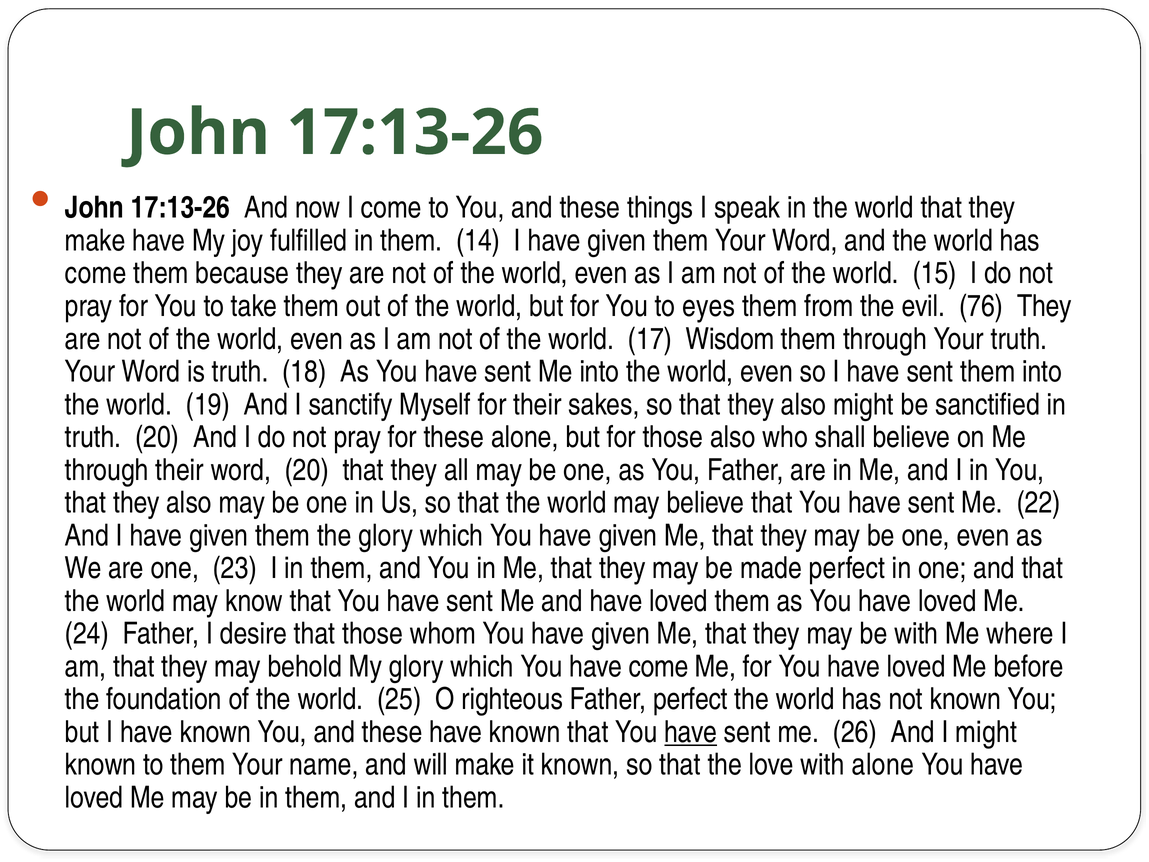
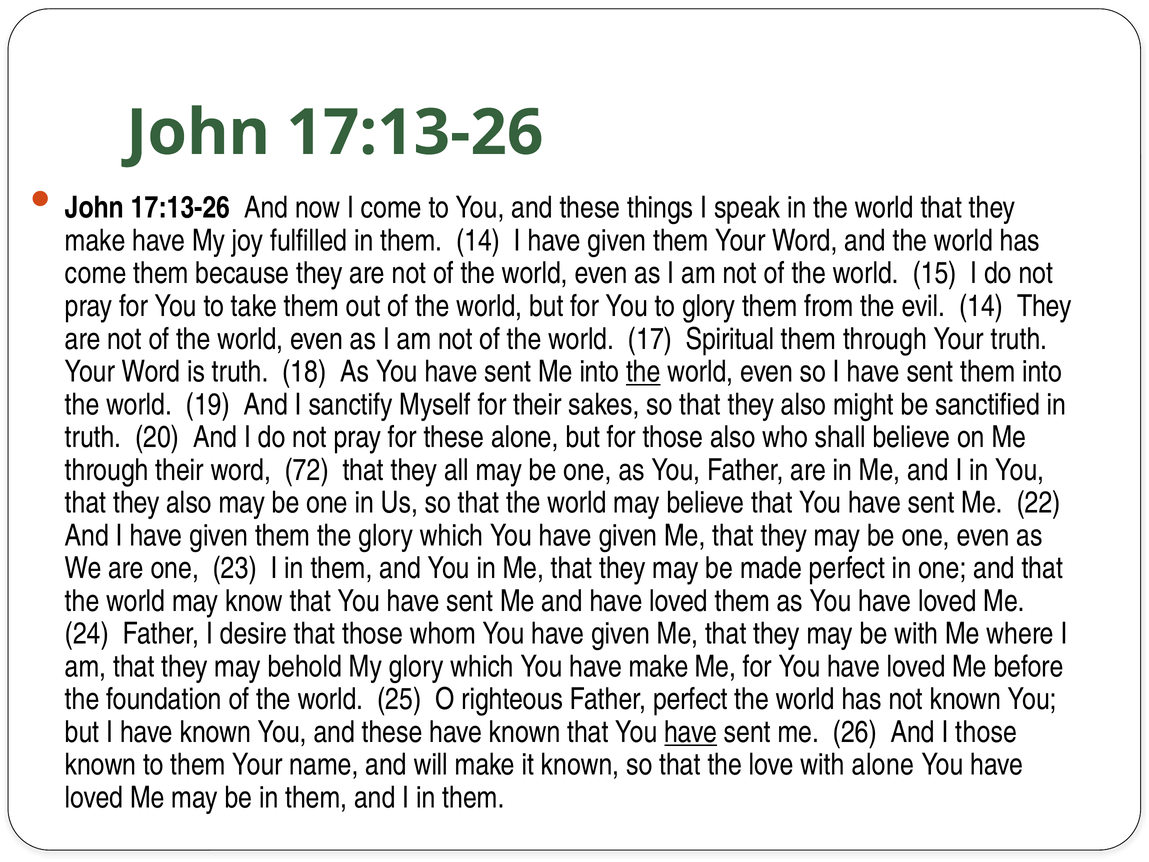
to eyes: eyes -> glory
evil 76: 76 -> 14
Wisdom: Wisdom -> Spiritual
the at (643, 372) underline: none -> present
word 20: 20 -> 72
have come: come -> make
I might: might -> those
